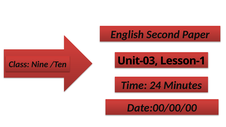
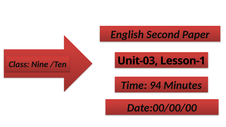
24: 24 -> 94
